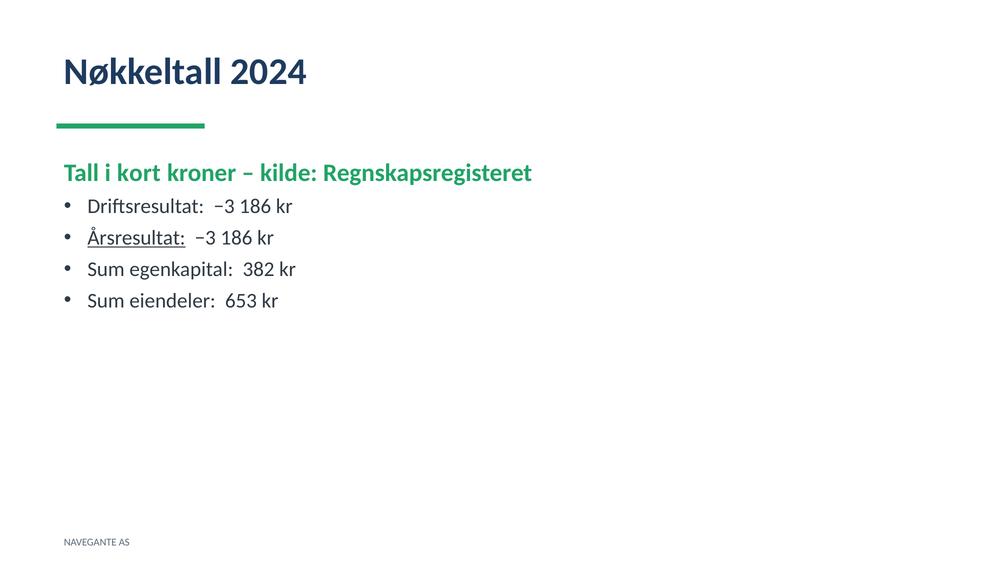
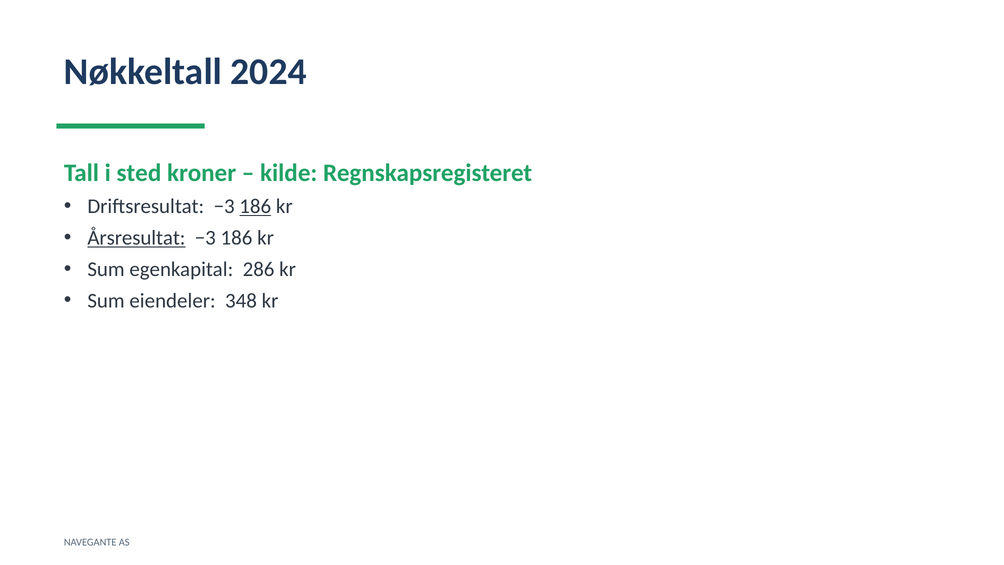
kort: kort -> sted
186 at (255, 206) underline: none -> present
382: 382 -> 286
653: 653 -> 348
